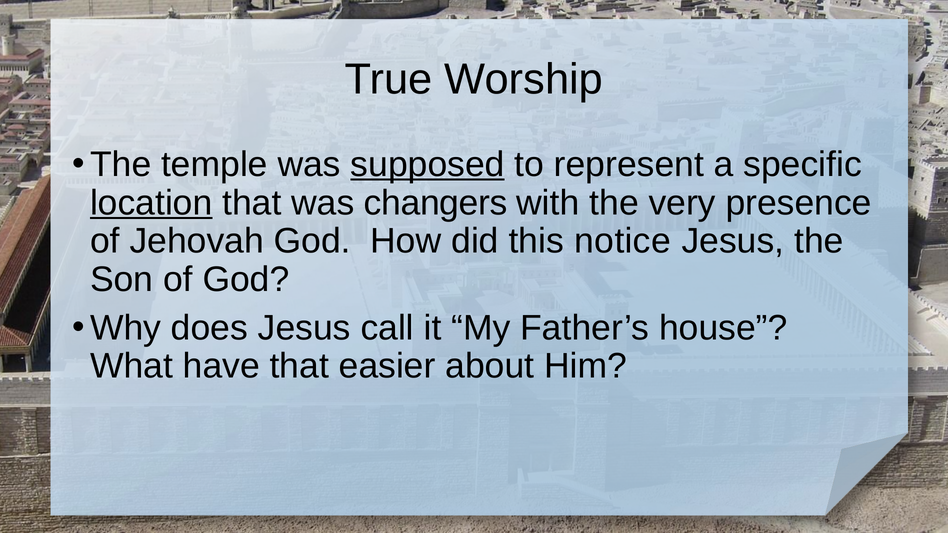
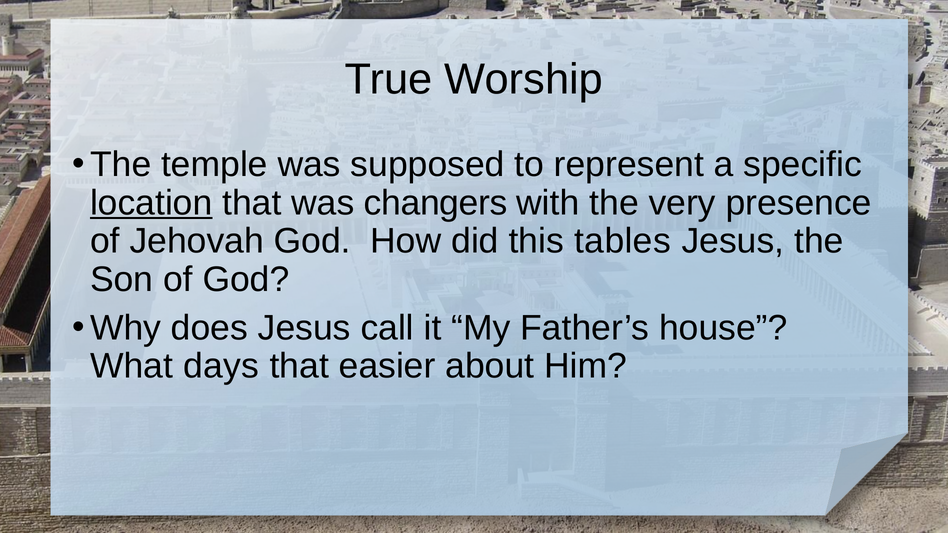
supposed underline: present -> none
notice: notice -> tables
have: have -> days
